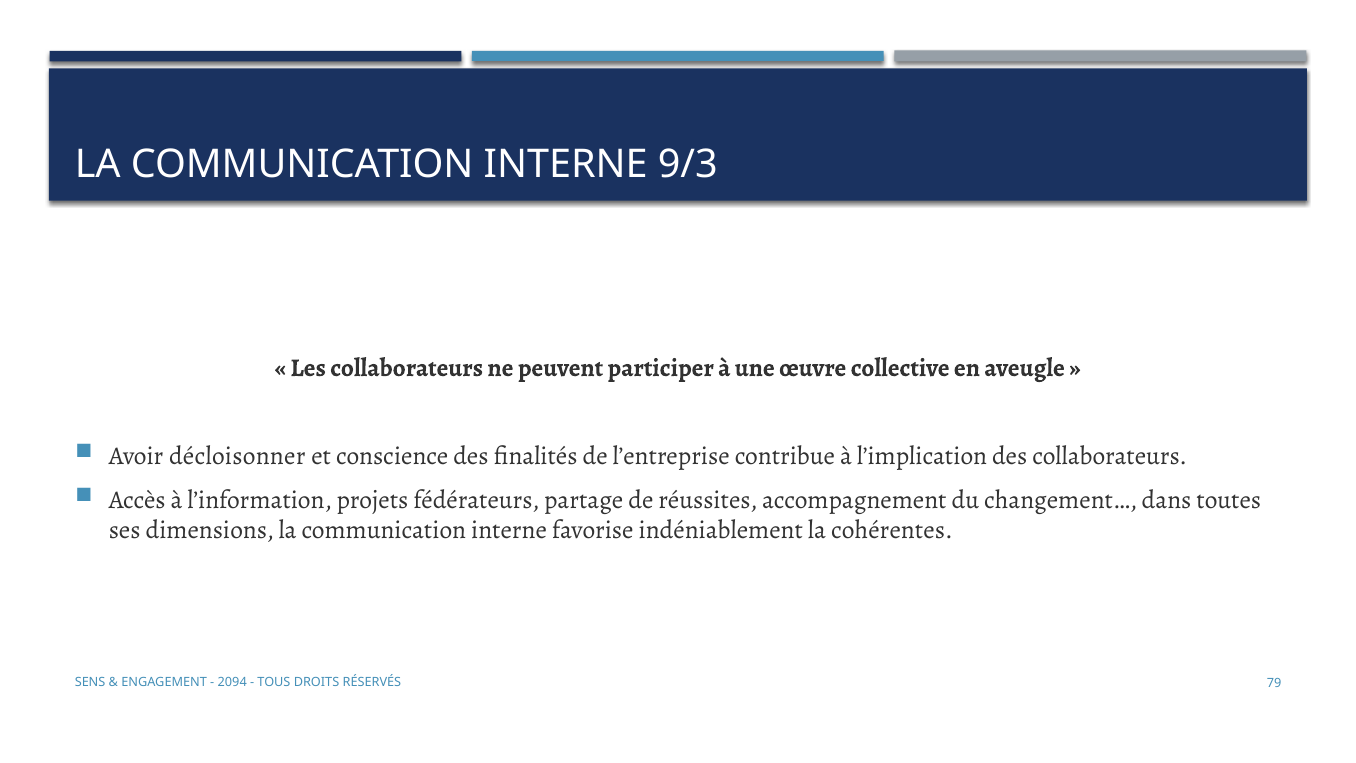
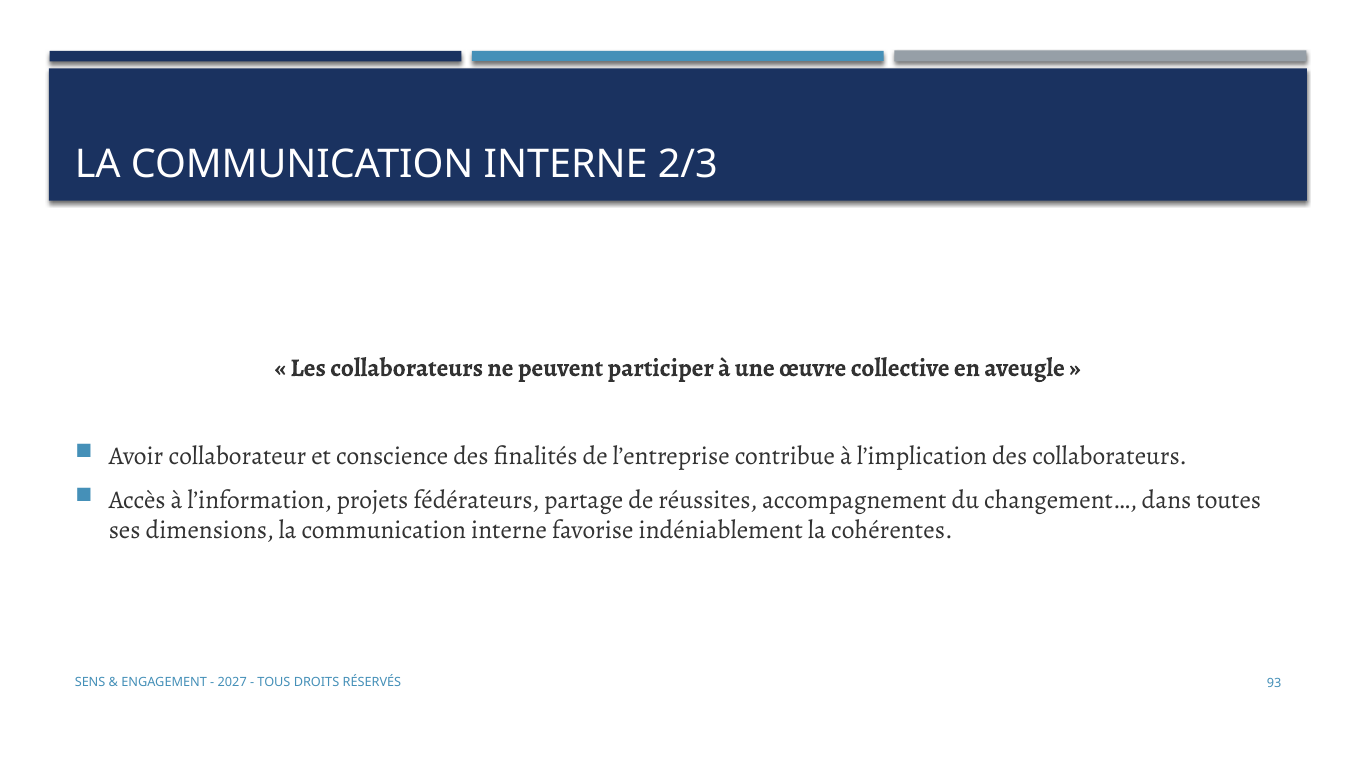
9/3: 9/3 -> 2/3
décloisonner: décloisonner -> collaborateur
2094: 2094 -> 2027
79: 79 -> 93
